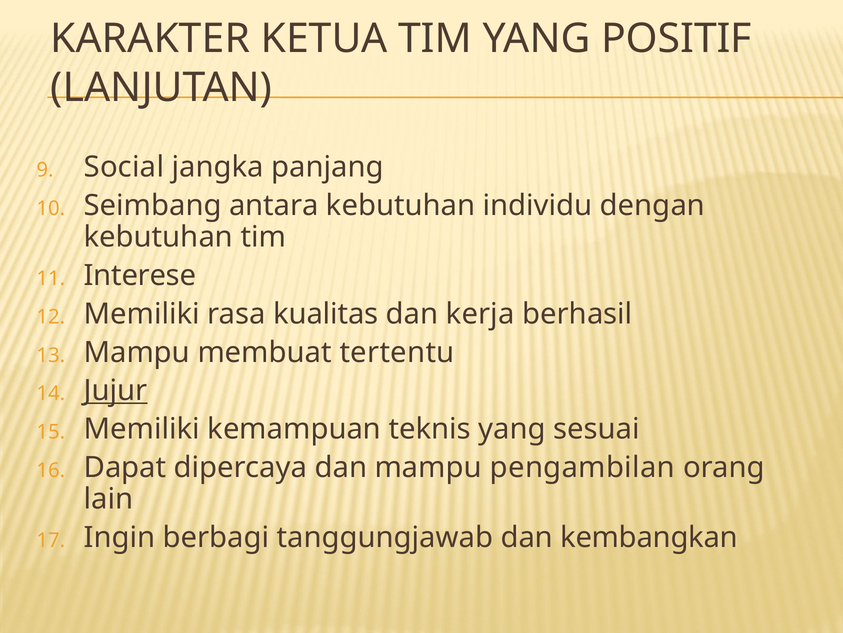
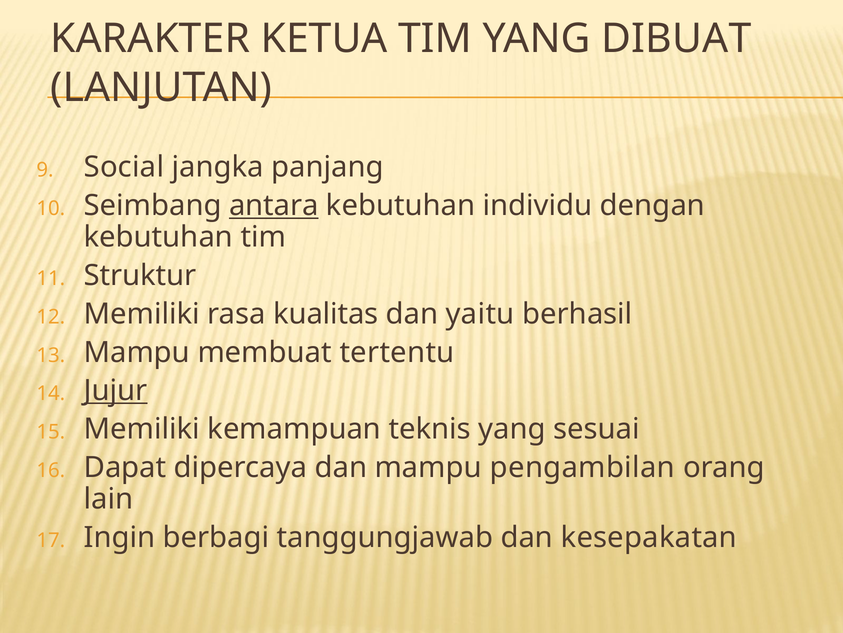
POSITIF: POSITIF -> DIBUAT
antara underline: none -> present
Interese: Interese -> Struktur
kerja: kerja -> yaitu
kembangkan: kembangkan -> kesepakatan
